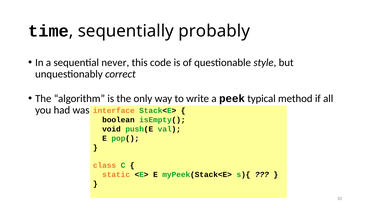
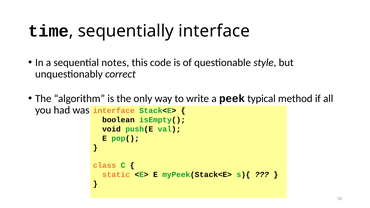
sequentially probably: probably -> interface
never: never -> notes
